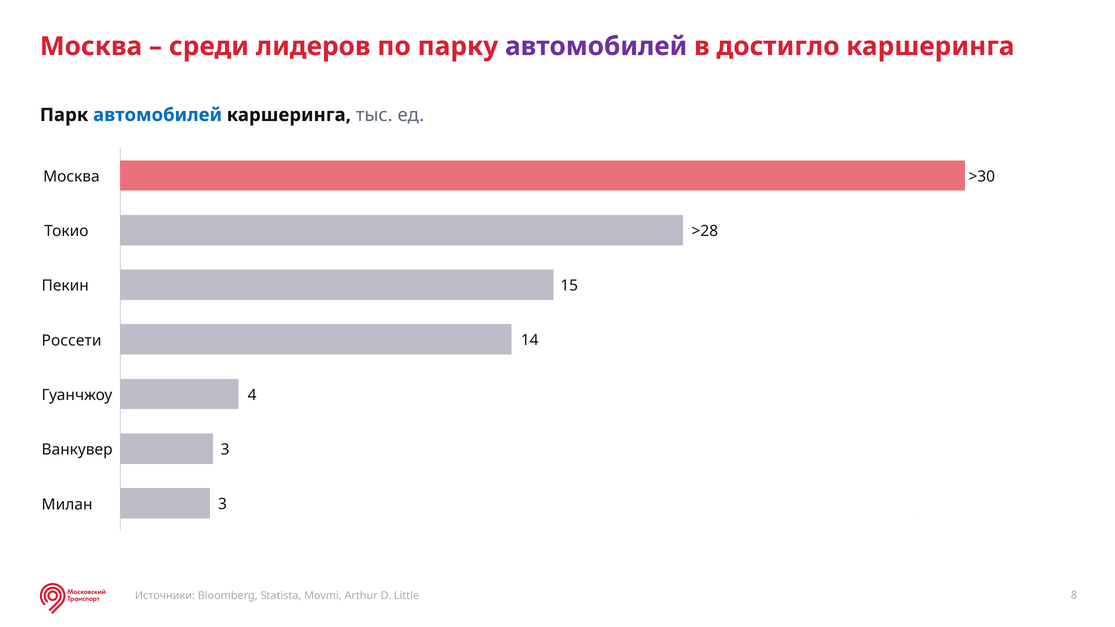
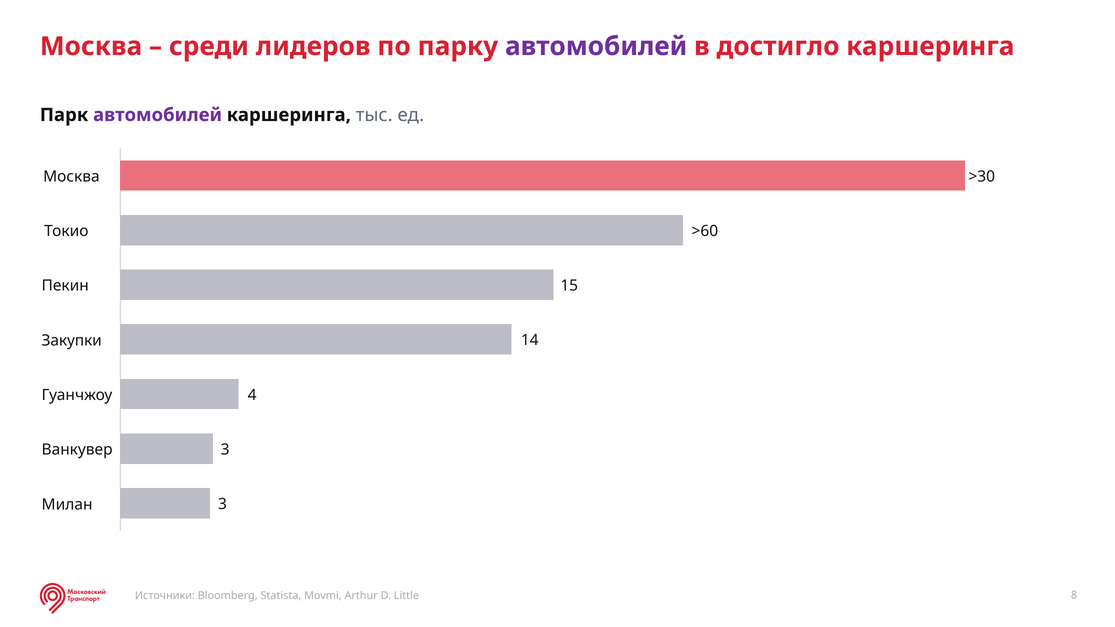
автомобилей at (158, 115) colour: blue -> purple
>28: >28 -> >60
Россети: Россети -> Закупки
